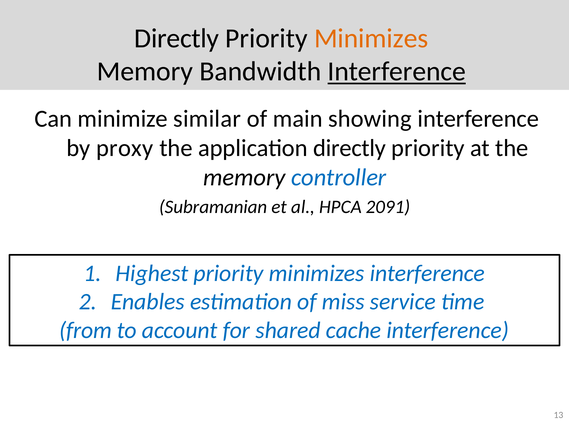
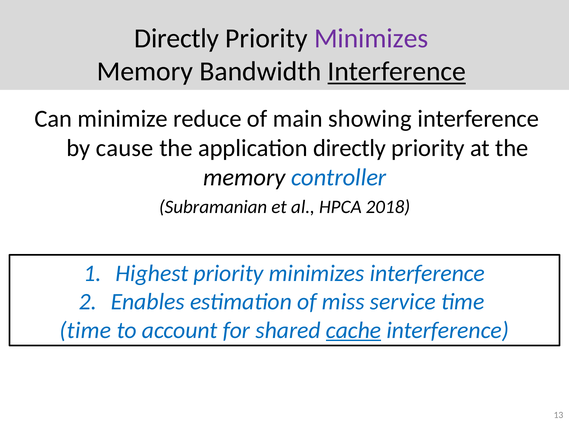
Minimizes at (371, 38) colour: orange -> purple
similar: similar -> reduce
proxy: proxy -> cause
2091: 2091 -> 2018
from at (86, 331): from -> time
cache underline: none -> present
